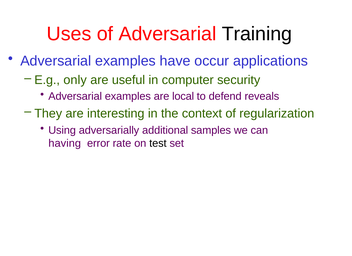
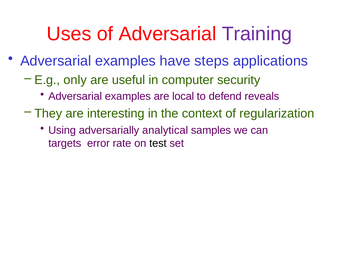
Training colour: black -> purple
occur: occur -> steps
additional: additional -> analytical
having: having -> targets
